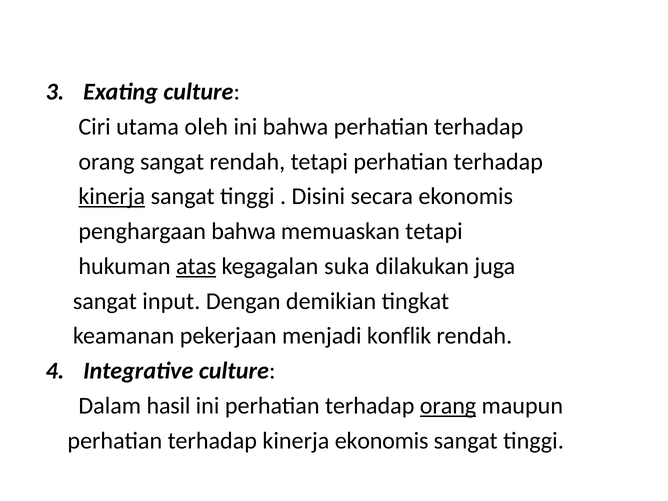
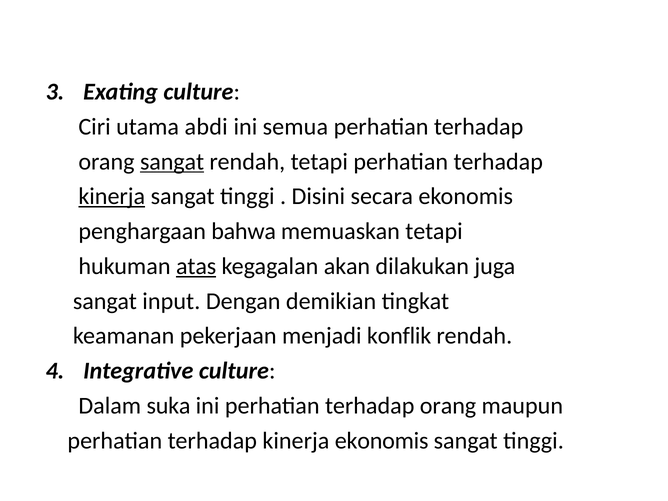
oleh: oleh -> abdi
ini bahwa: bahwa -> semua
sangat at (172, 162) underline: none -> present
suka: suka -> akan
hasil: hasil -> suka
orang at (448, 406) underline: present -> none
